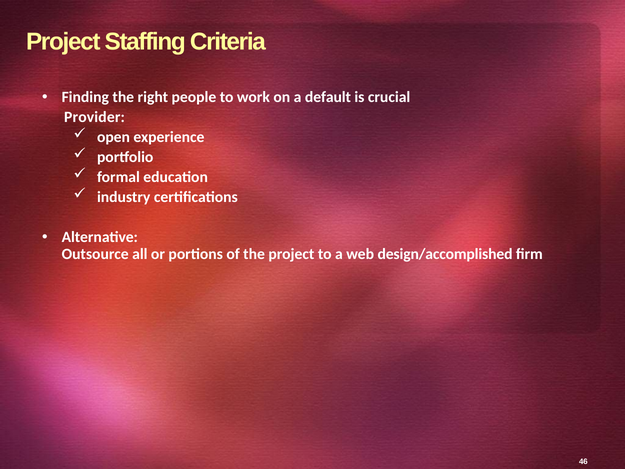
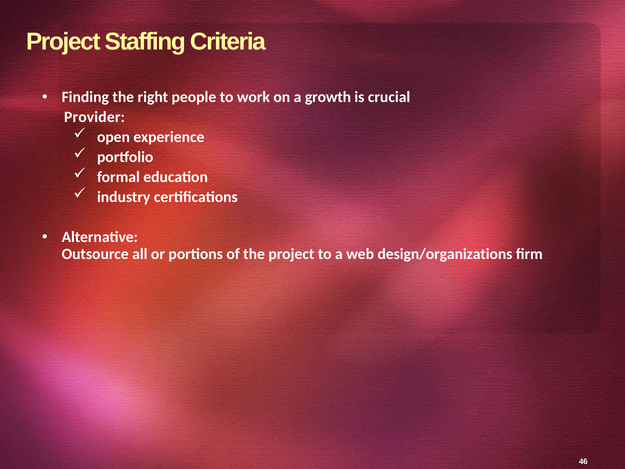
default: default -> growth
design/accomplished: design/accomplished -> design/organizations
